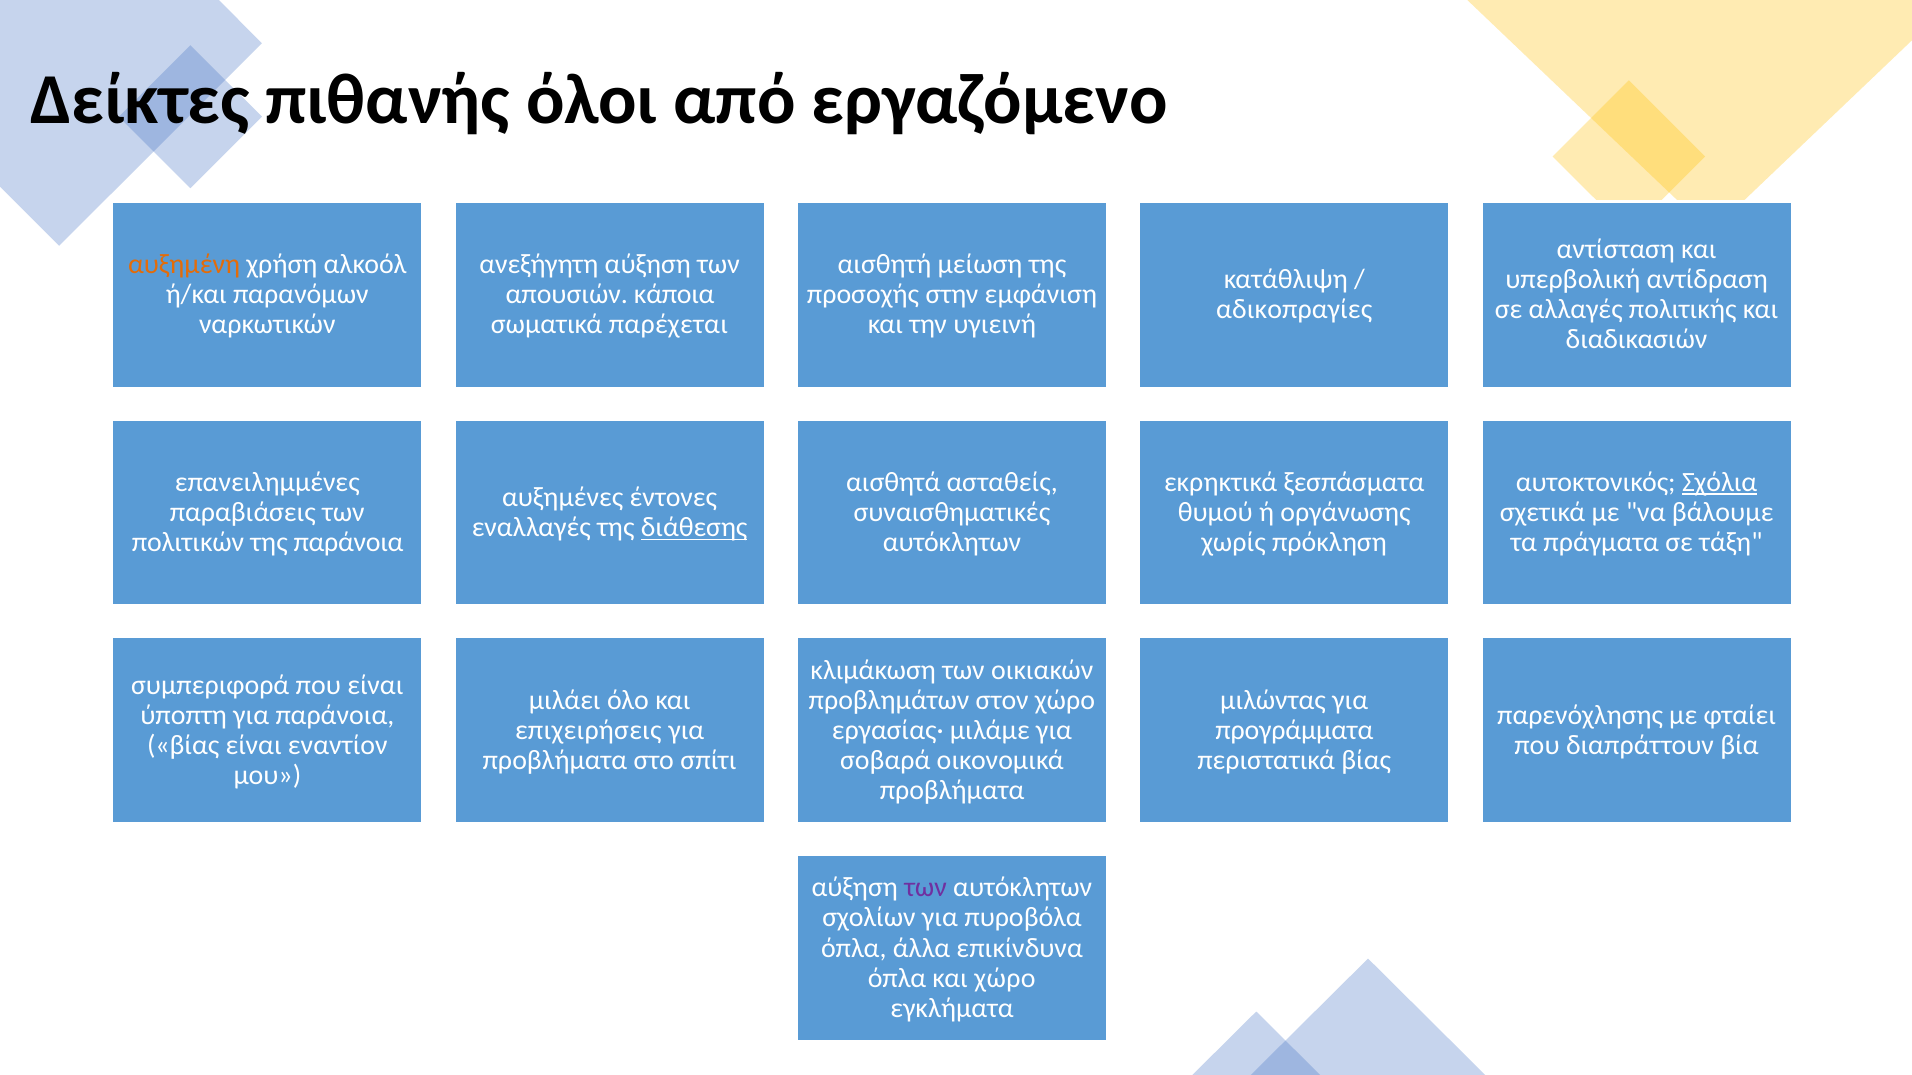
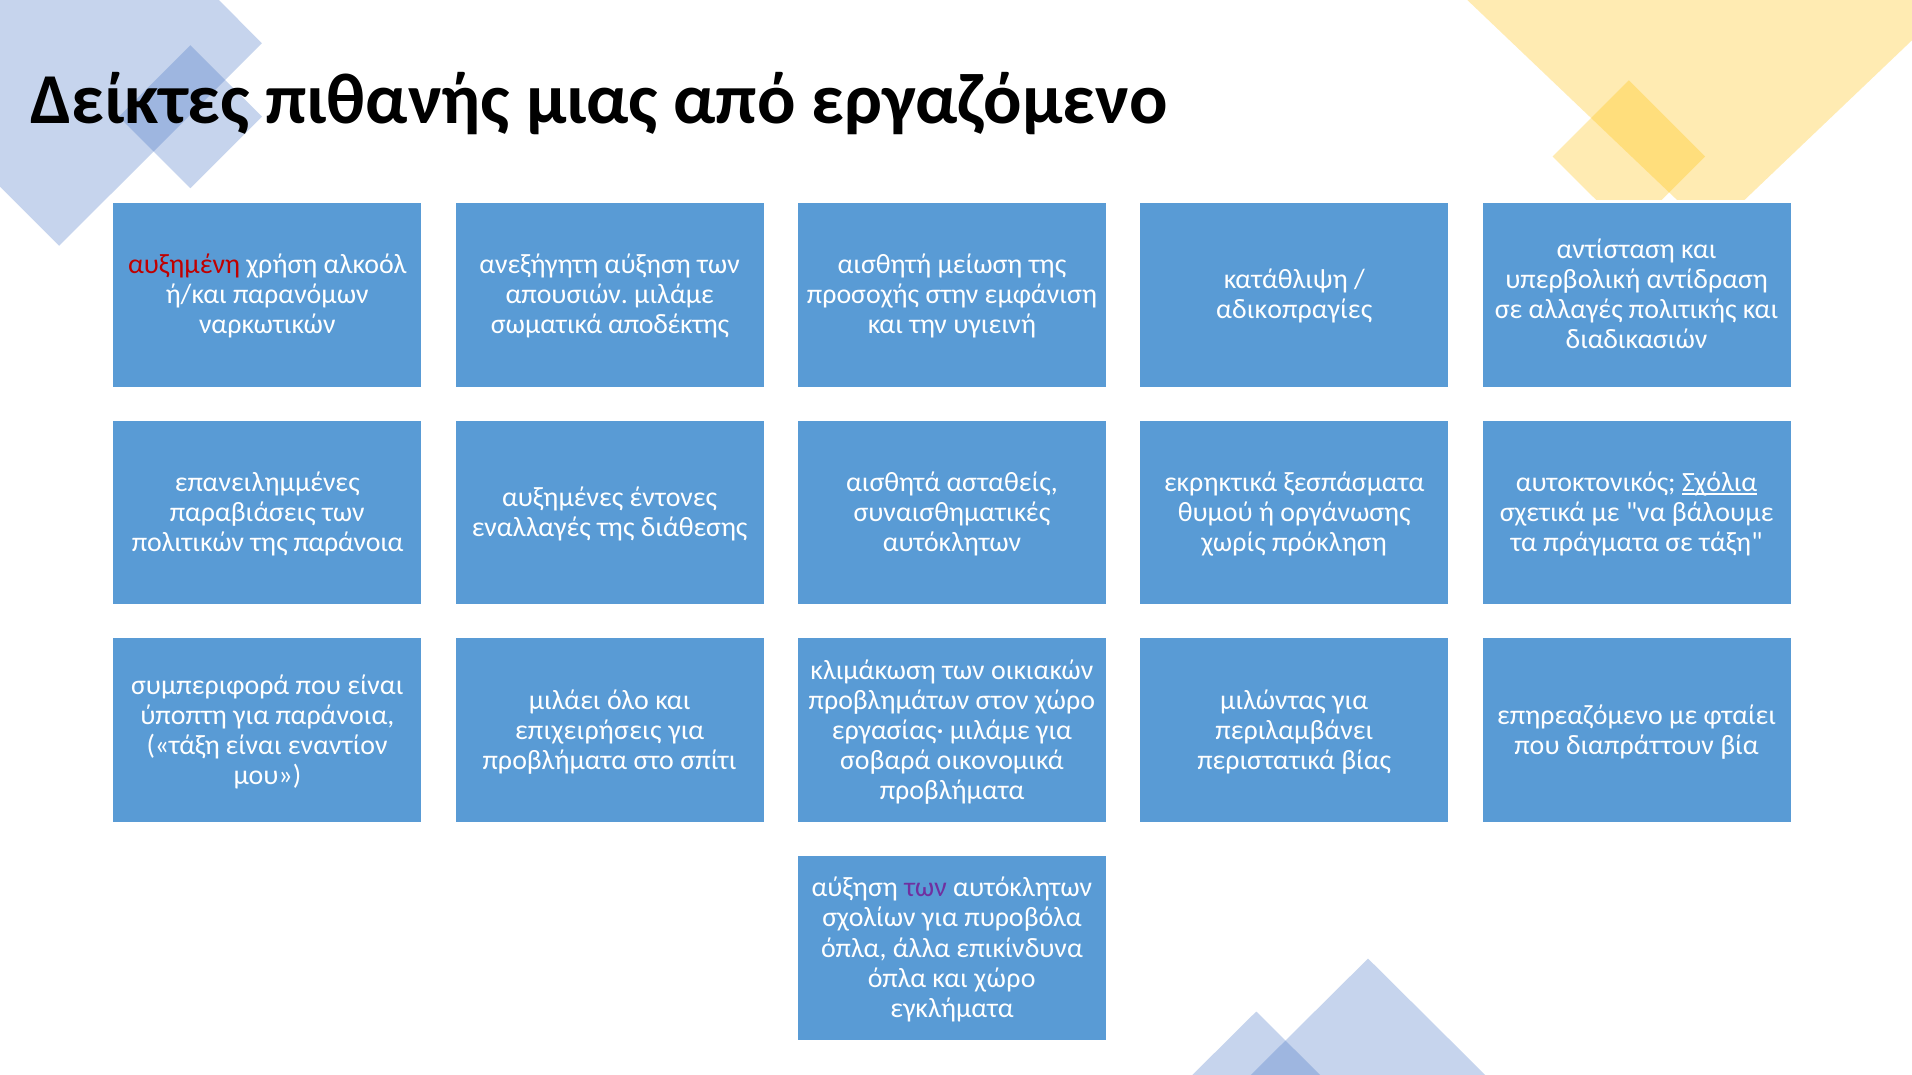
όλοι: όλοι -> μιας
αυξημένη colour: orange -> red
απουσιών κάποια: κάποια -> μιλάμε
παρέχεται: παρέχεται -> αποδέκτης
διάθεσης underline: present -> none
παρενόχλησης: παρενόχλησης -> επηρεαζόμενο
προγράμματα: προγράμματα -> περιλαμβάνει
βίας at (183, 746): βίας -> τάξη
